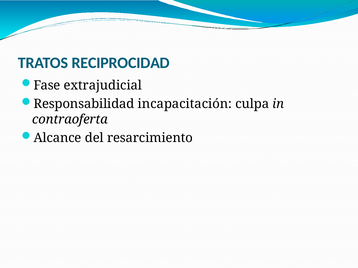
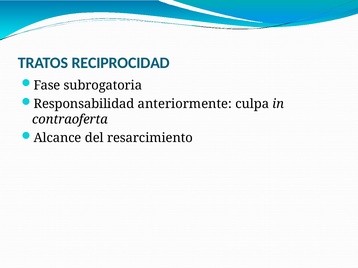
extrajudicial: extrajudicial -> subrogatoria
incapacitación: incapacitación -> anteriormente
